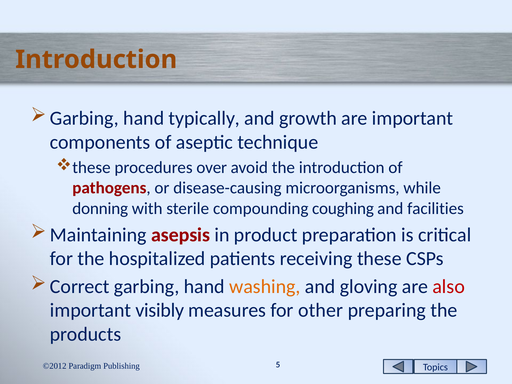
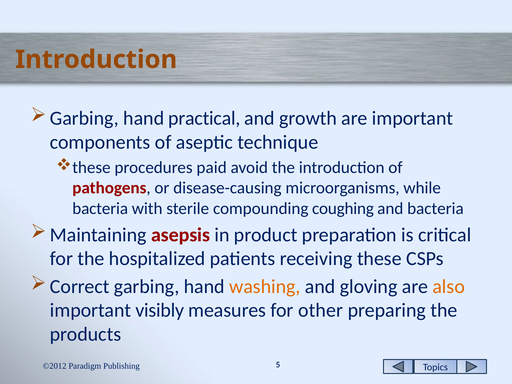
typically: typically -> practical
over: over -> paid
donning at (100, 208): donning -> bacteria
and facilities: facilities -> bacteria
also colour: red -> orange
